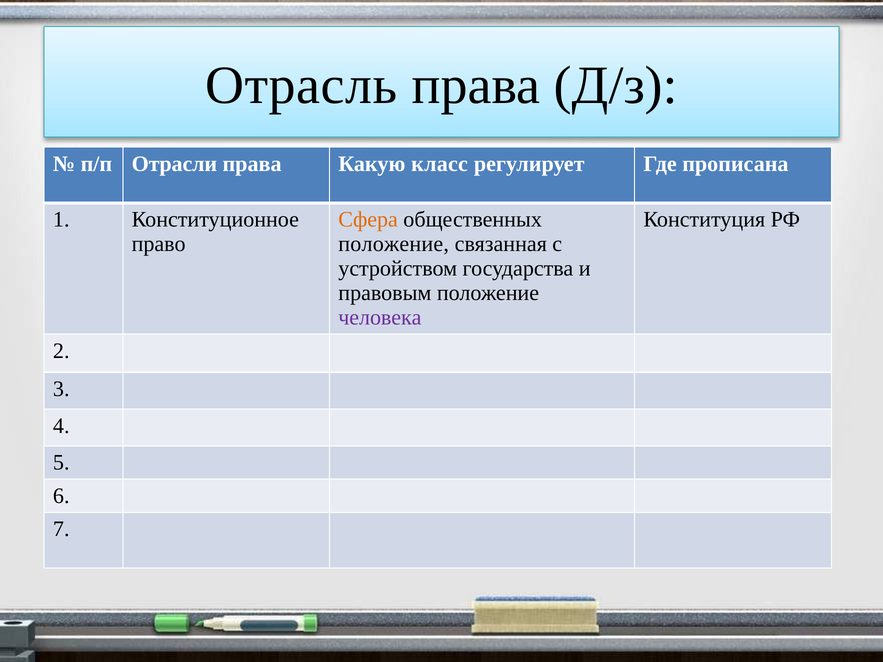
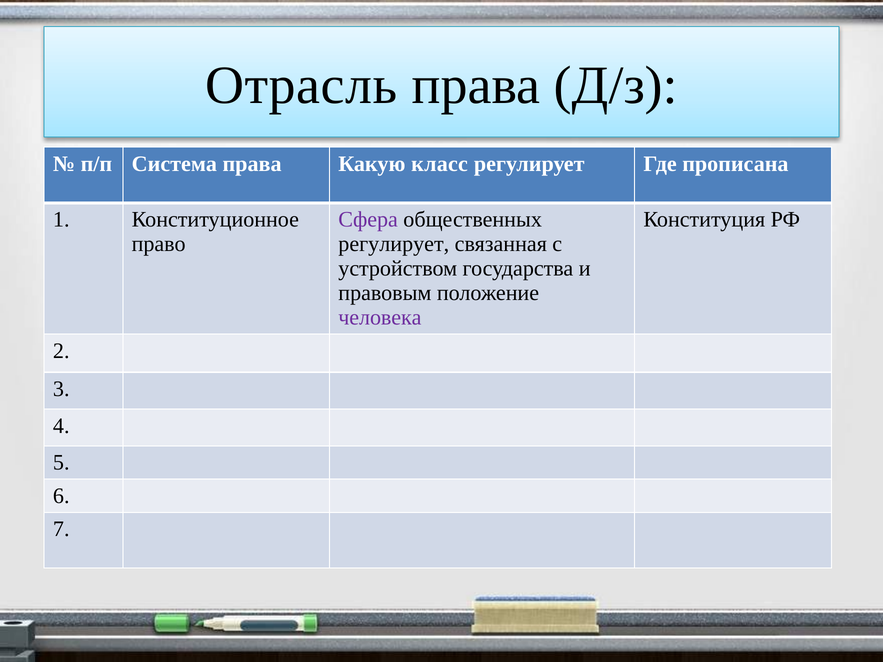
Отрасли: Отрасли -> Система
Сфера colour: orange -> purple
положение at (394, 244): положение -> регулирует
